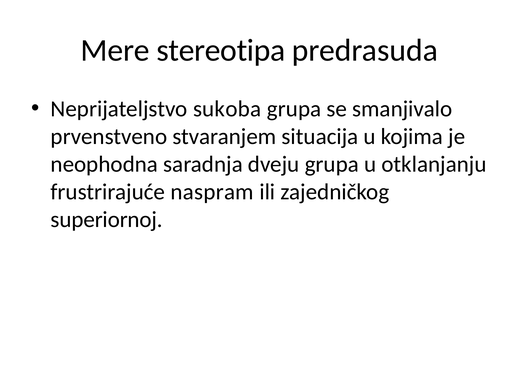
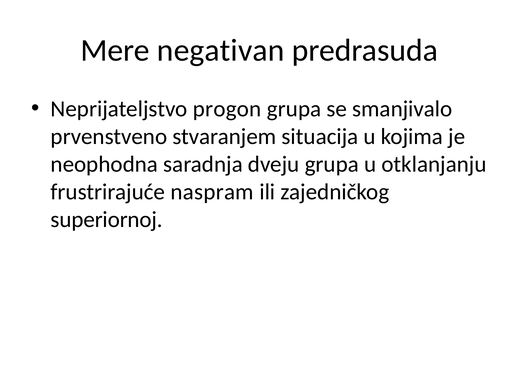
stereotipa: stereotipa -> negativan
sukoba: sukoba -> progon
